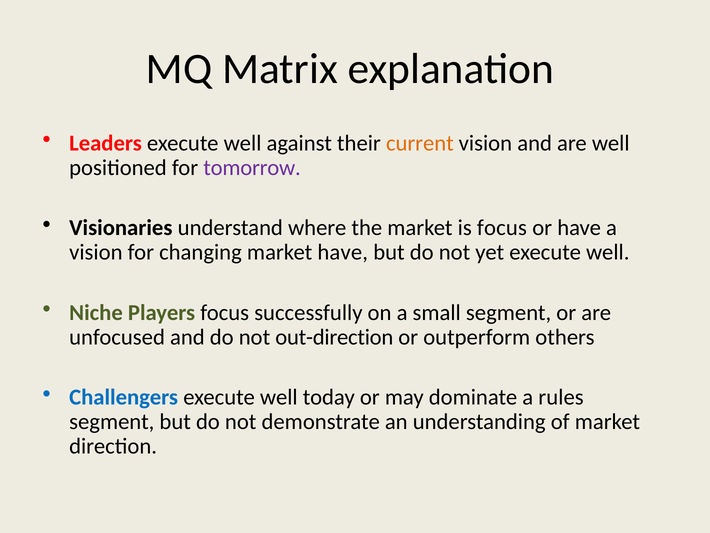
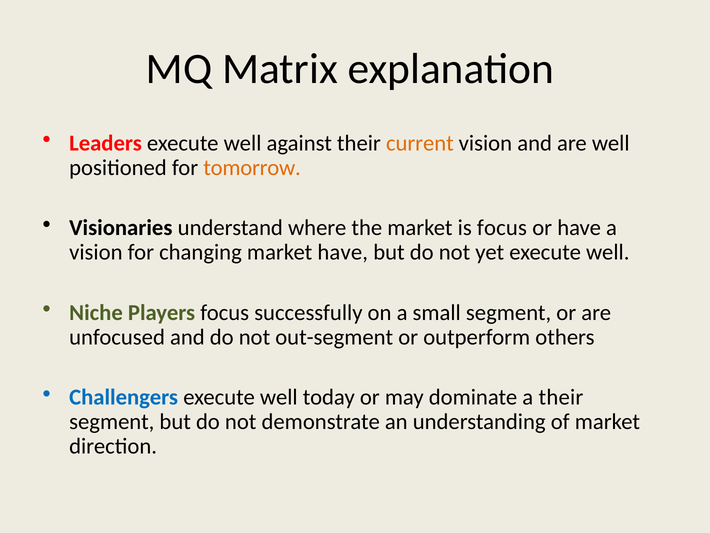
tomorrow colour: purple -> orange
out-direction: out-direction -> out-segment
a rules: rules -> their
